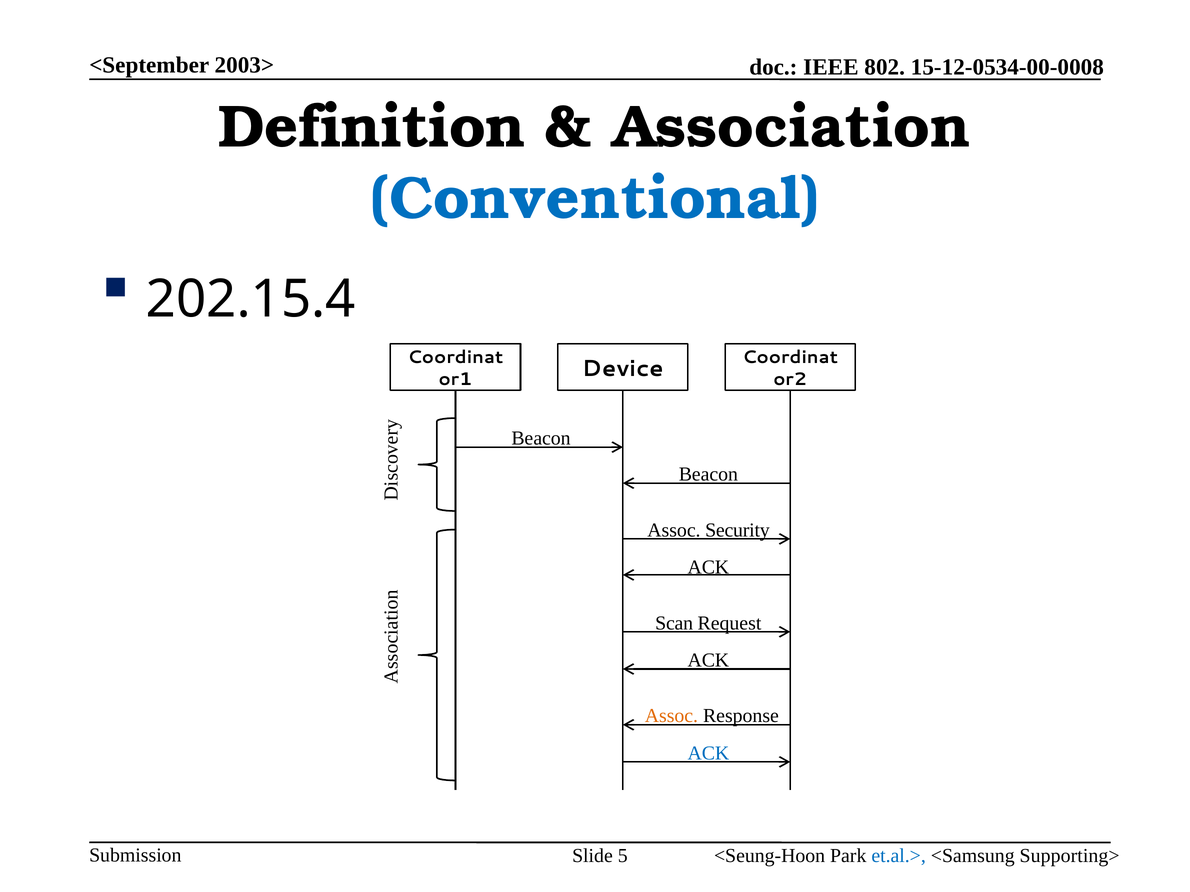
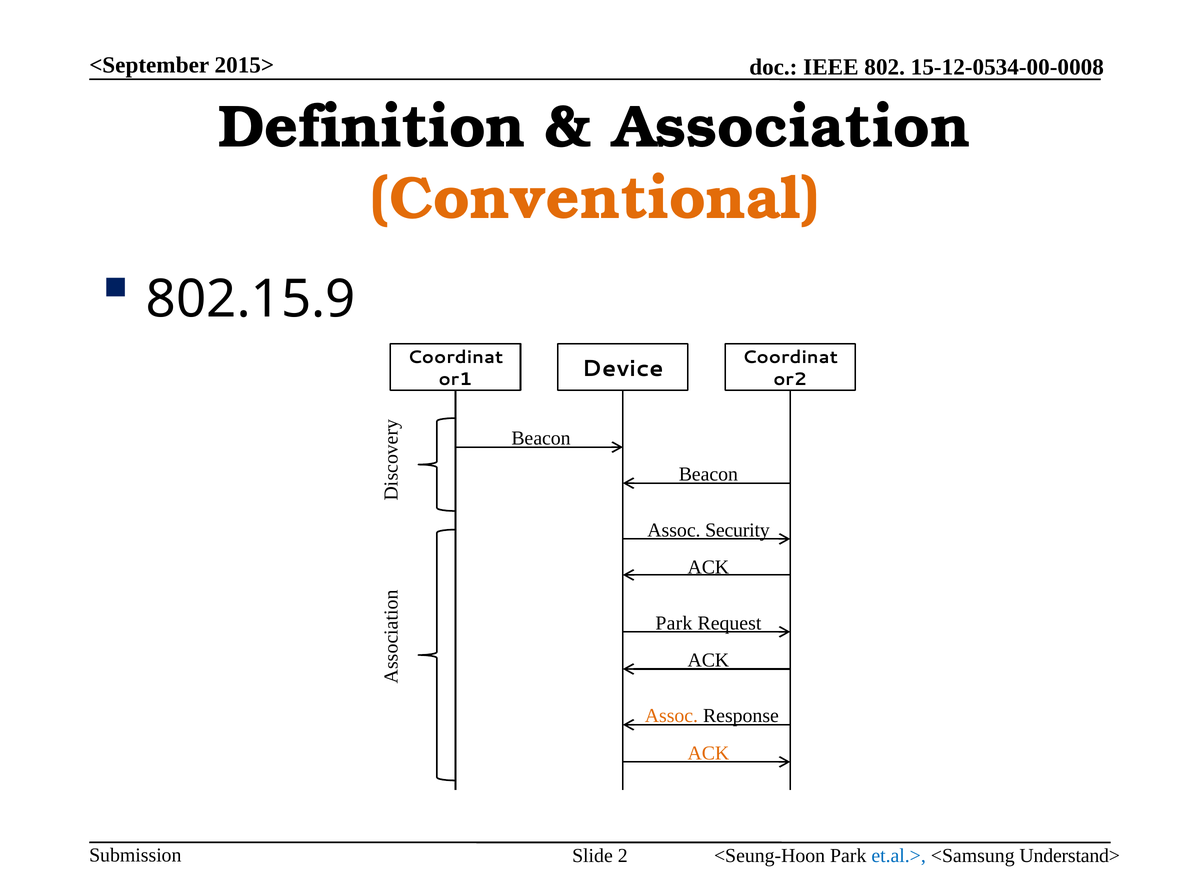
2003>: 2003> -> 2015>
Conventional colour: blue -> orange
202.15.4: 202.15.4 -> 802.15.9
Scan at (674, 623): Scan -> Park
ACK at (708, 754) colour: blue -> orange
5: 5 -> 2
Supporting>: Supporting> -> Understand>
